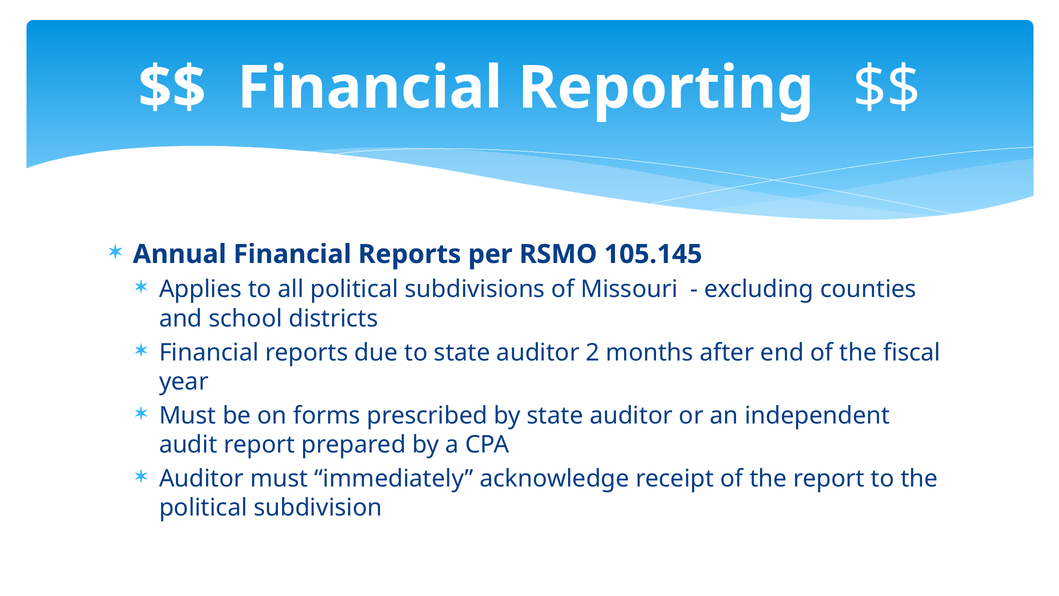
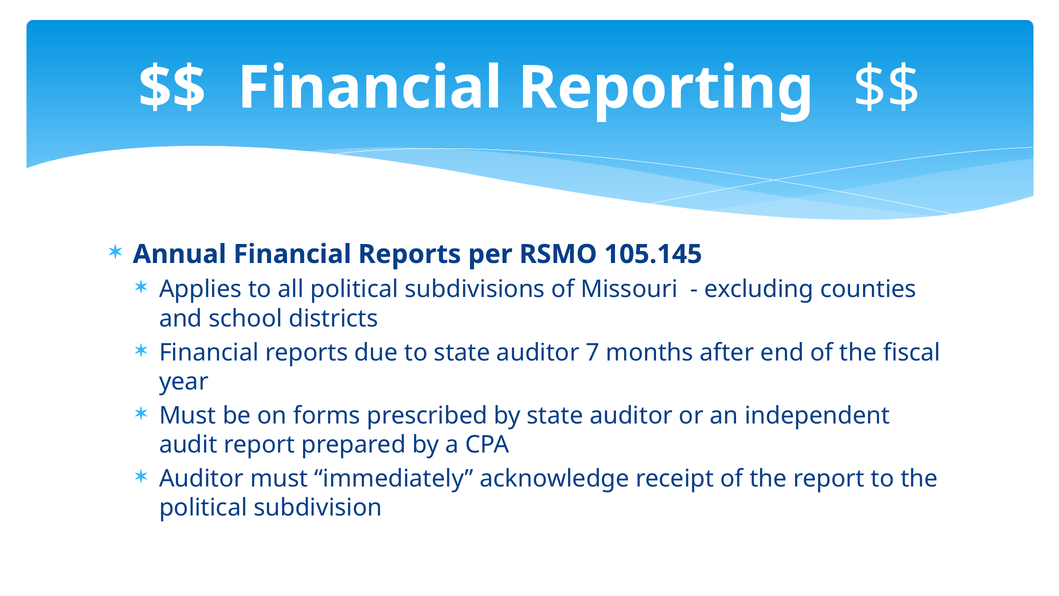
2: 2 -> 7
